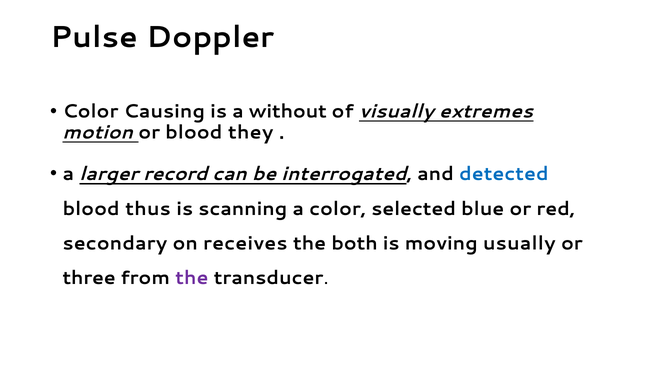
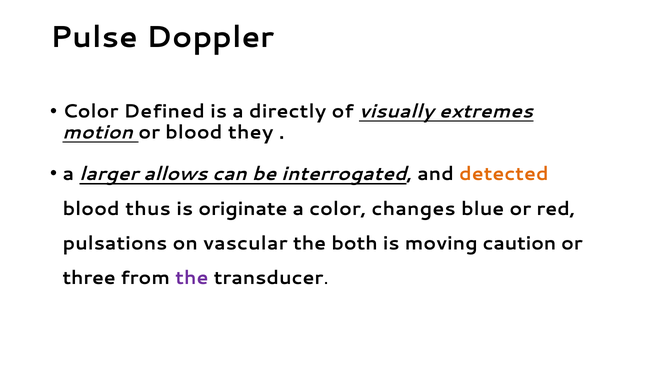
Causing: Causing -> Defined
without: without -> directly
record: record -> allows
detected colour: blue -> orange
scanning: scanning -> originate
selected: selected -> changes
secondary: secondary -> pulsations
receives: receives -> vascular
usually: usually -> caution
